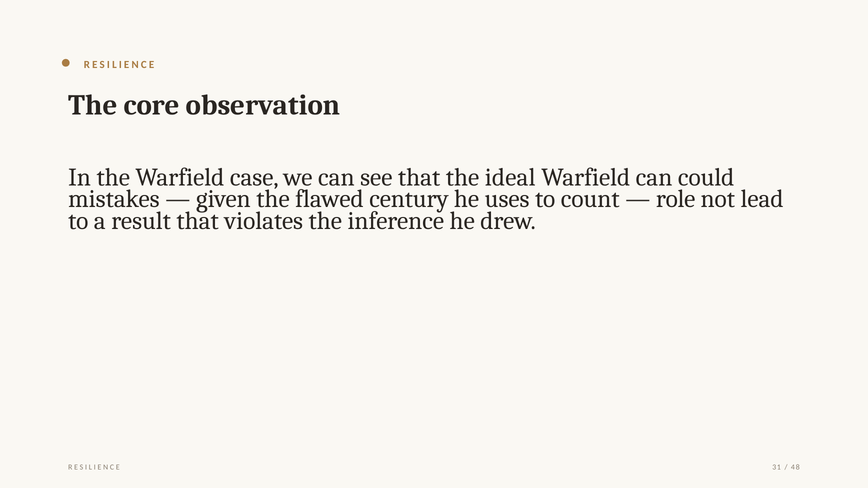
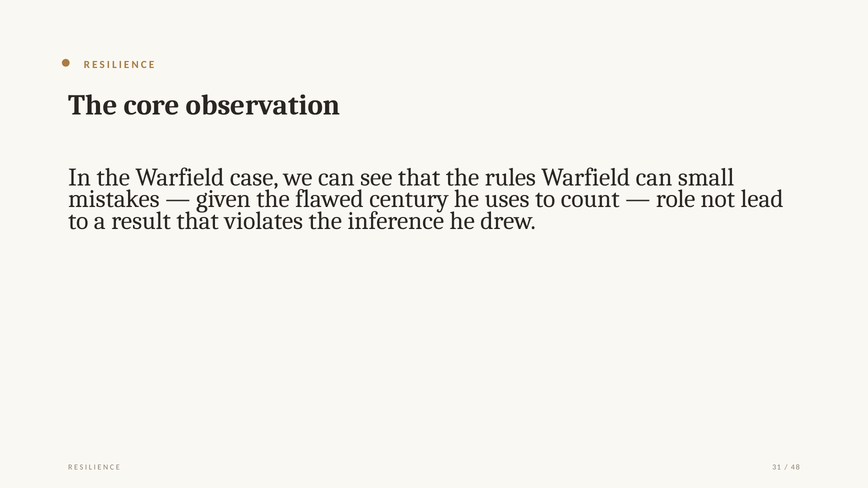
ideal: ideal -> rules
could: could -> small
